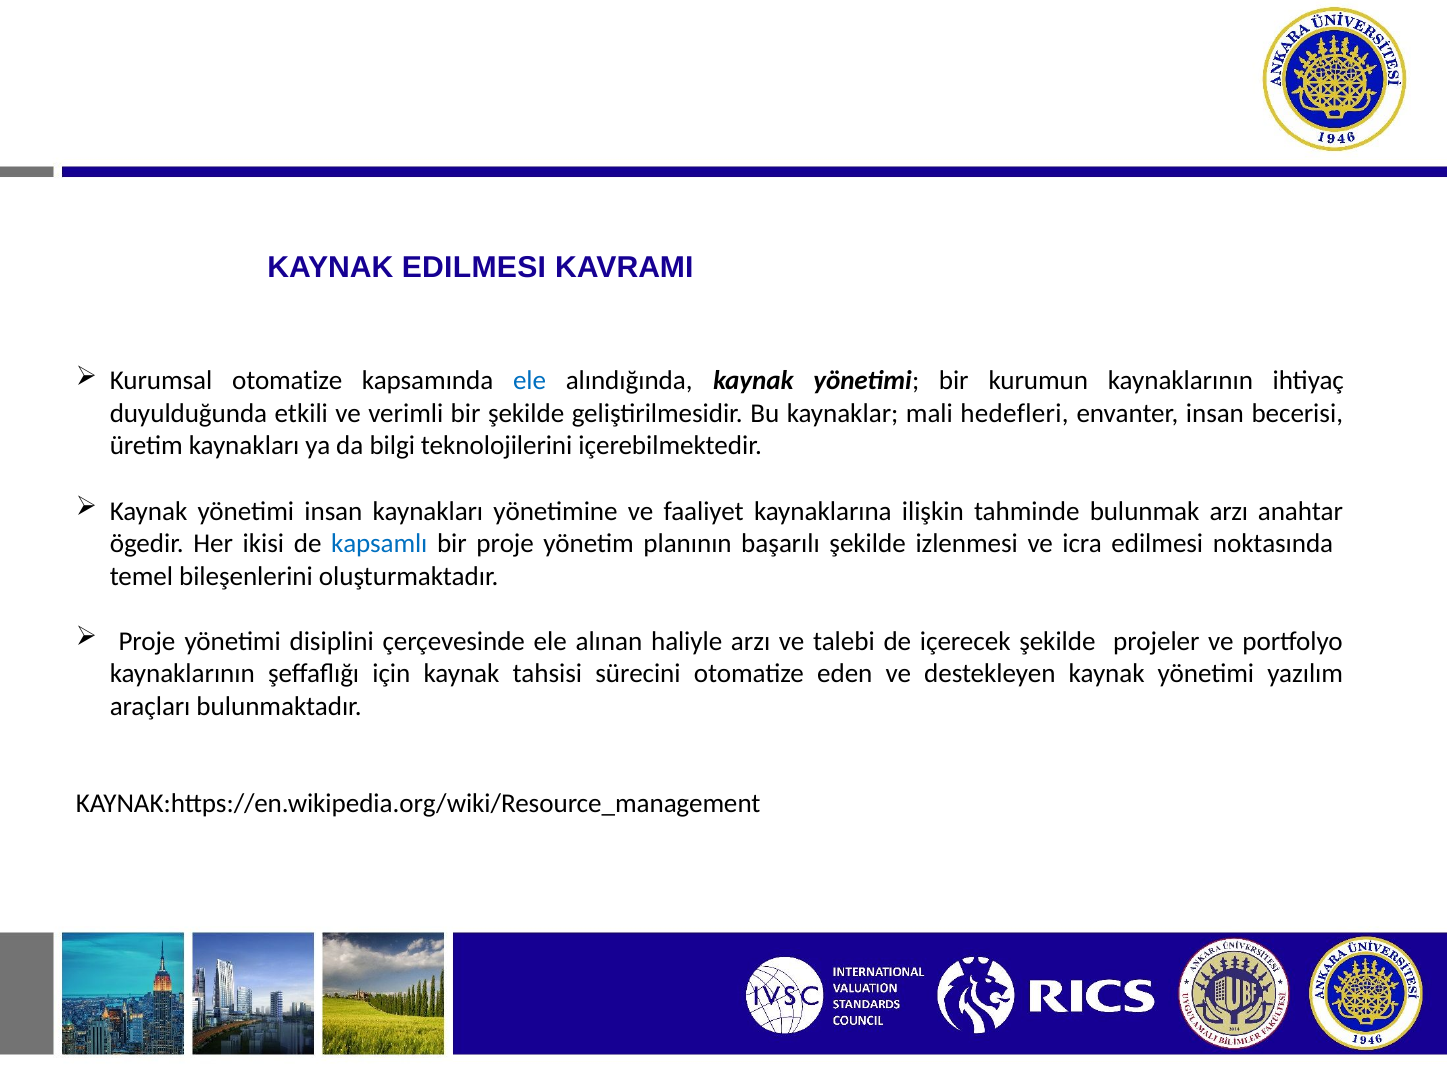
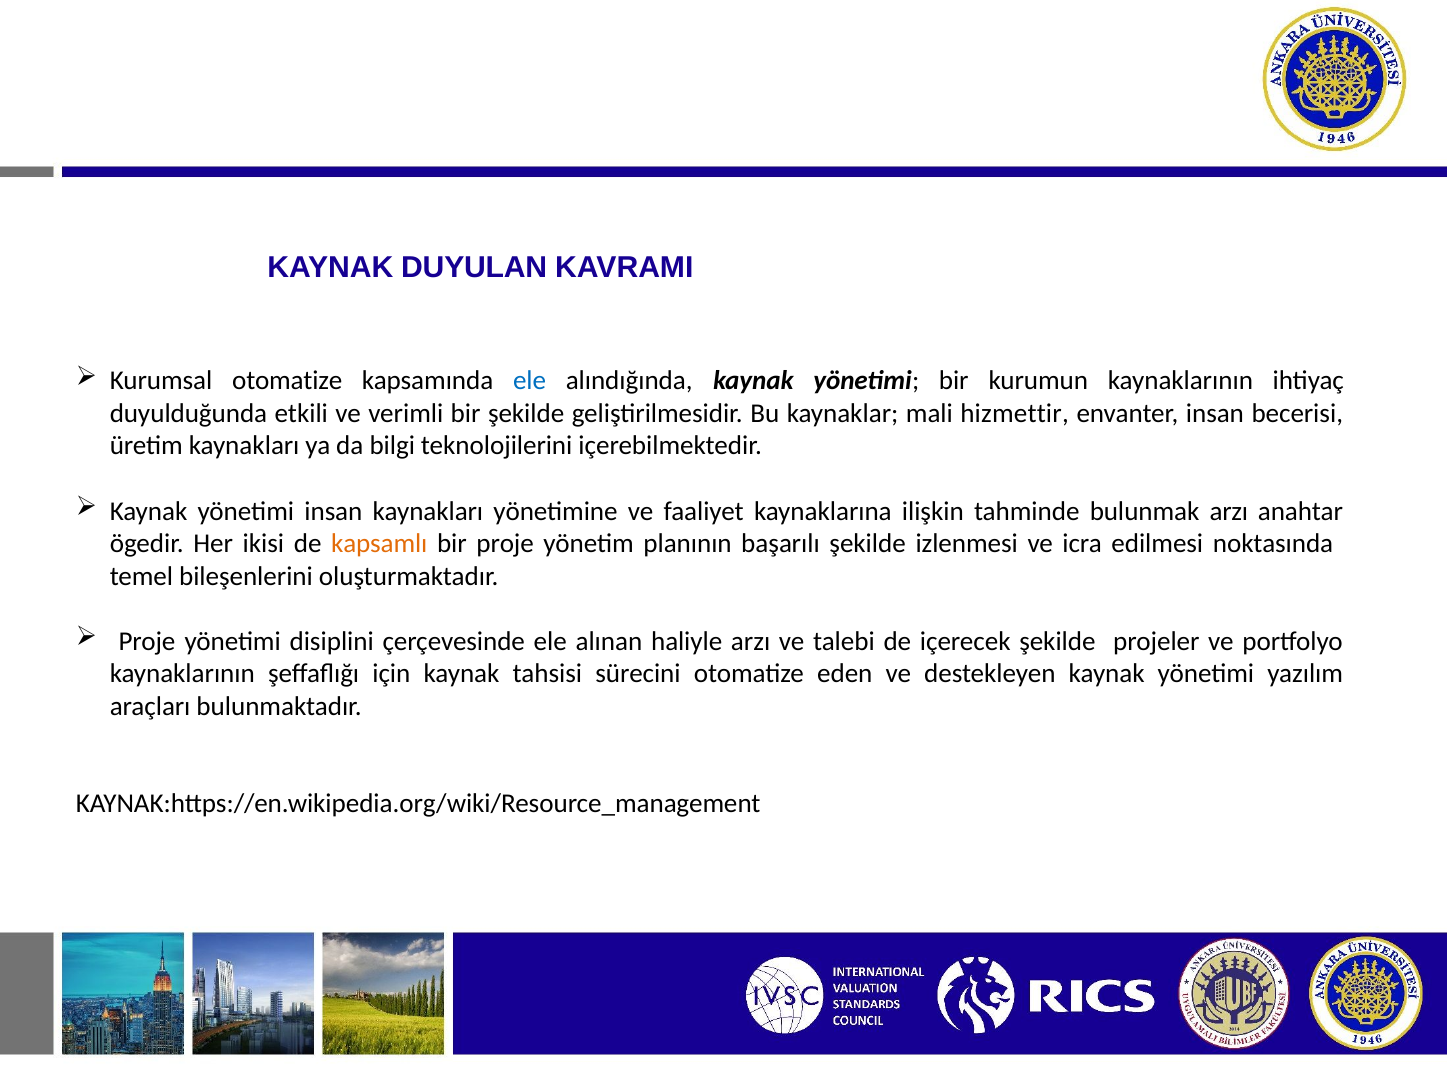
KAYNAK EDILMESI: EDILMESI -> DUYULAN
hedefleri: hedefleri -> hizmettir
kapsamlı colour: blue -> orange
